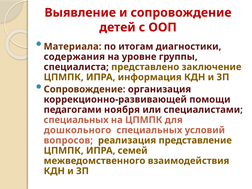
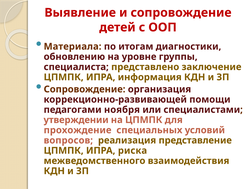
содержания: содержания -> обновлению
специальных at (76, 120): специальных -> утверждении
дошкольного: дошкольного -> прохождение
семей: семей -> риска
